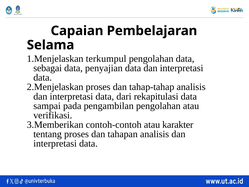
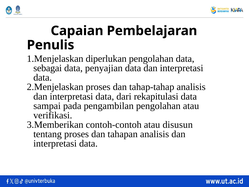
Selama: Selama -> Penulis
terkumpul: terkumpul -> diperlukan
karakter: karakter -> disusun
